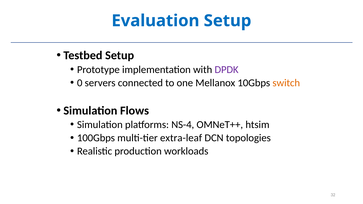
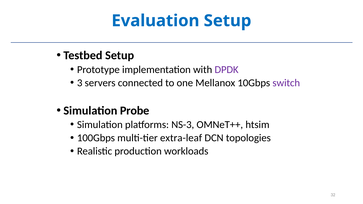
0: 0 -> 3
switch colour: orange -> purple
Flows: Flows -> Probe
NS-4: NS-4 -> NS-3
